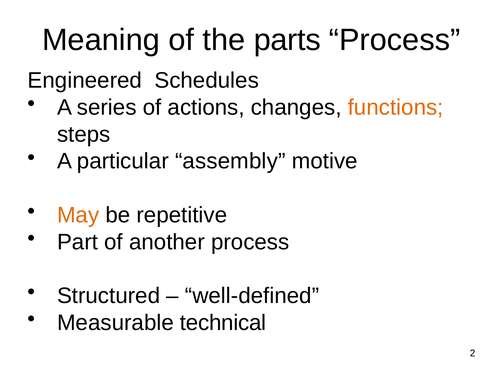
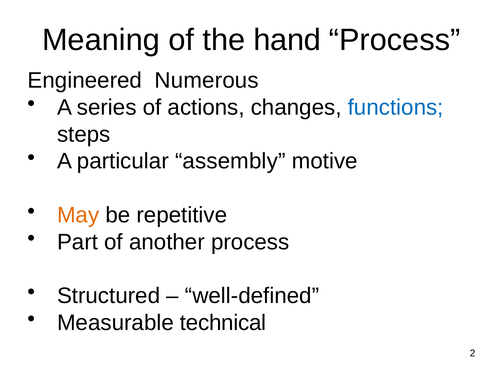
parts: parts -> hand
Schedules: Schedules -> Numerous
functions colour: orange -> blue
